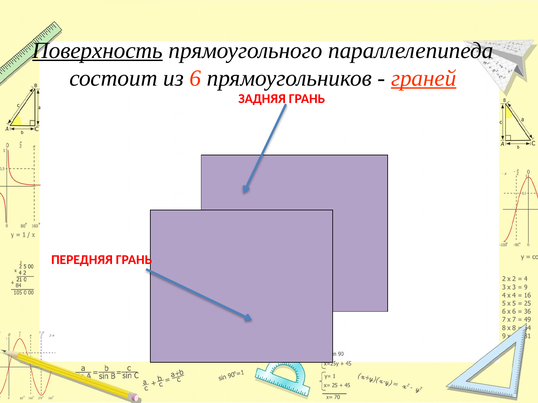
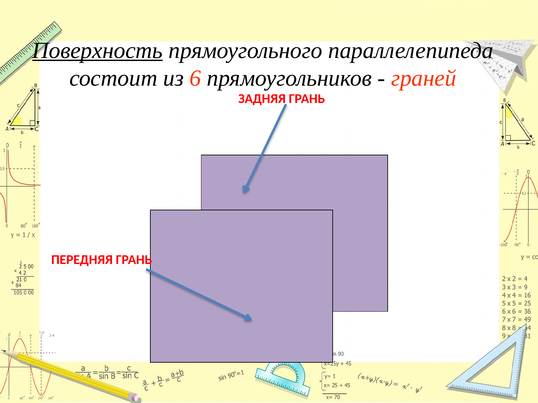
граней underline: present -> none
